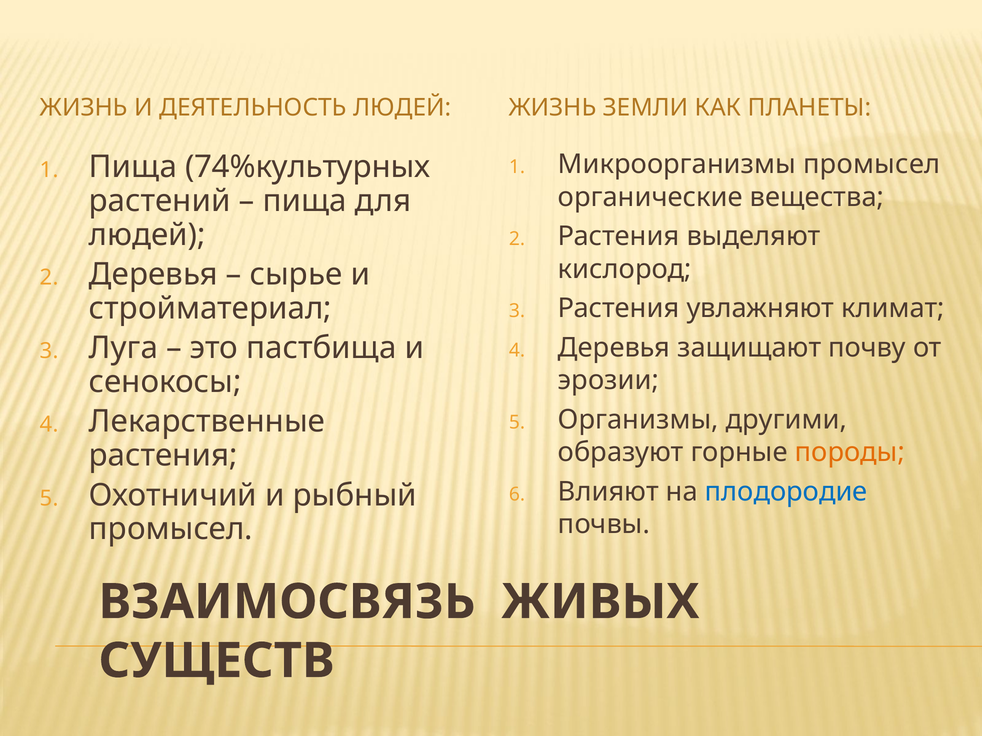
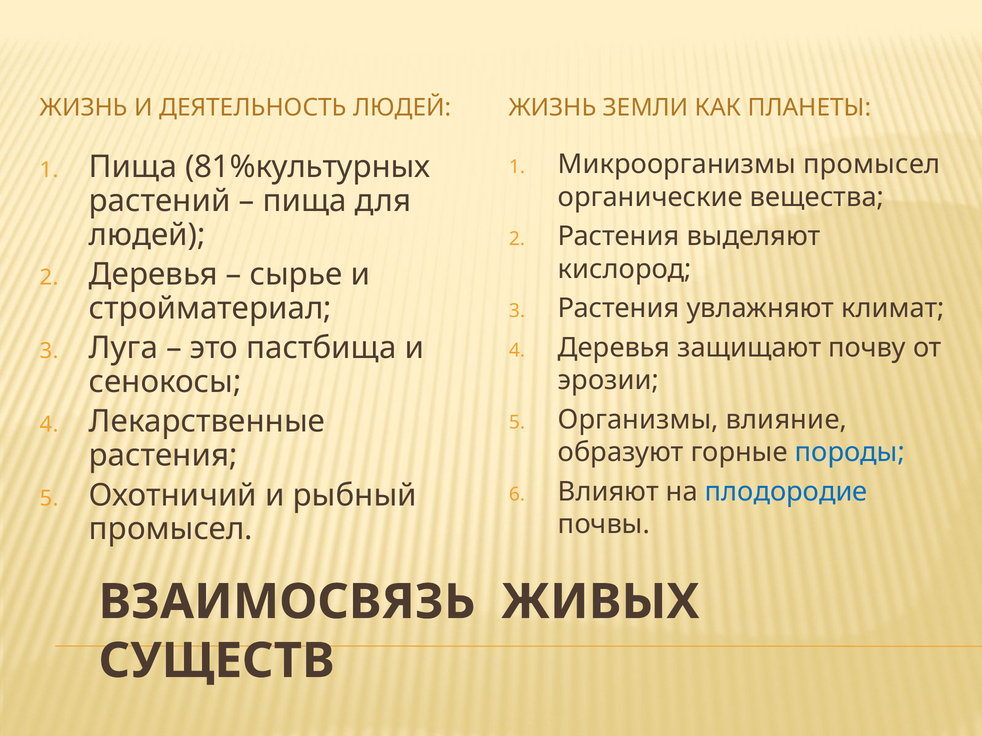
74%культурных: 74%культурных -> 81%культурных
другими: другими -> влияние
породы colour: orange -> blue
